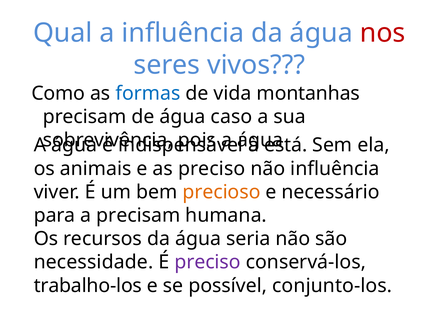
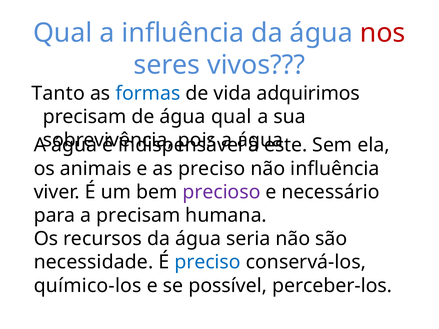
Como: Como -> Tanto
montanhas: montanhas -> adquirimos
água caso: caso -> qual
está: está -> este
precioso colour: orange -> purple
preciso at (208, 262) colour: purple -> blue
trabalho-los: trabalho-los -> químico-los
conjunto-los: conjunto-los -> perceber-los
